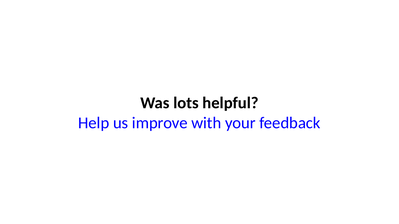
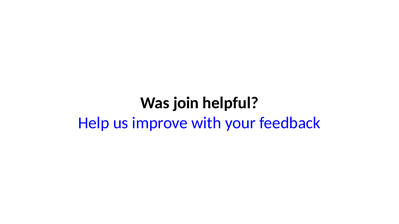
lots: lots -> join
